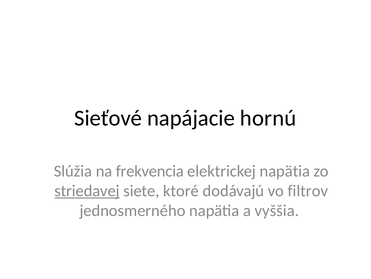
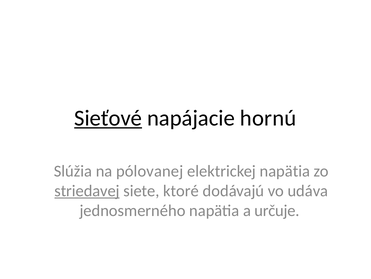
Sieťové underline: none -> present
frekvencia: frekvencia -> pólovanej
filtrov: filtrov -> udáva
vyššia: vyššia -> určuje
